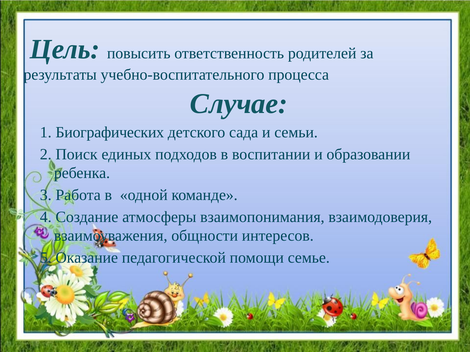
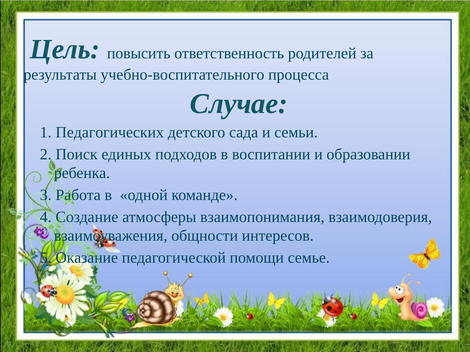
Биографических: Биографических -> Педагогических
